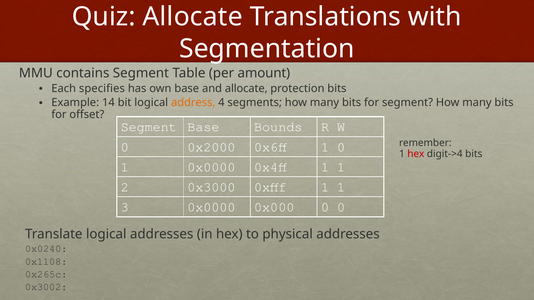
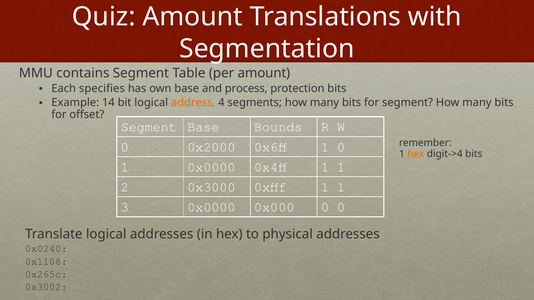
Quiz Allocate: Allocate -> Amount
and allocate: allocate -> process
hex at (416, 154) colour: red -> orange
